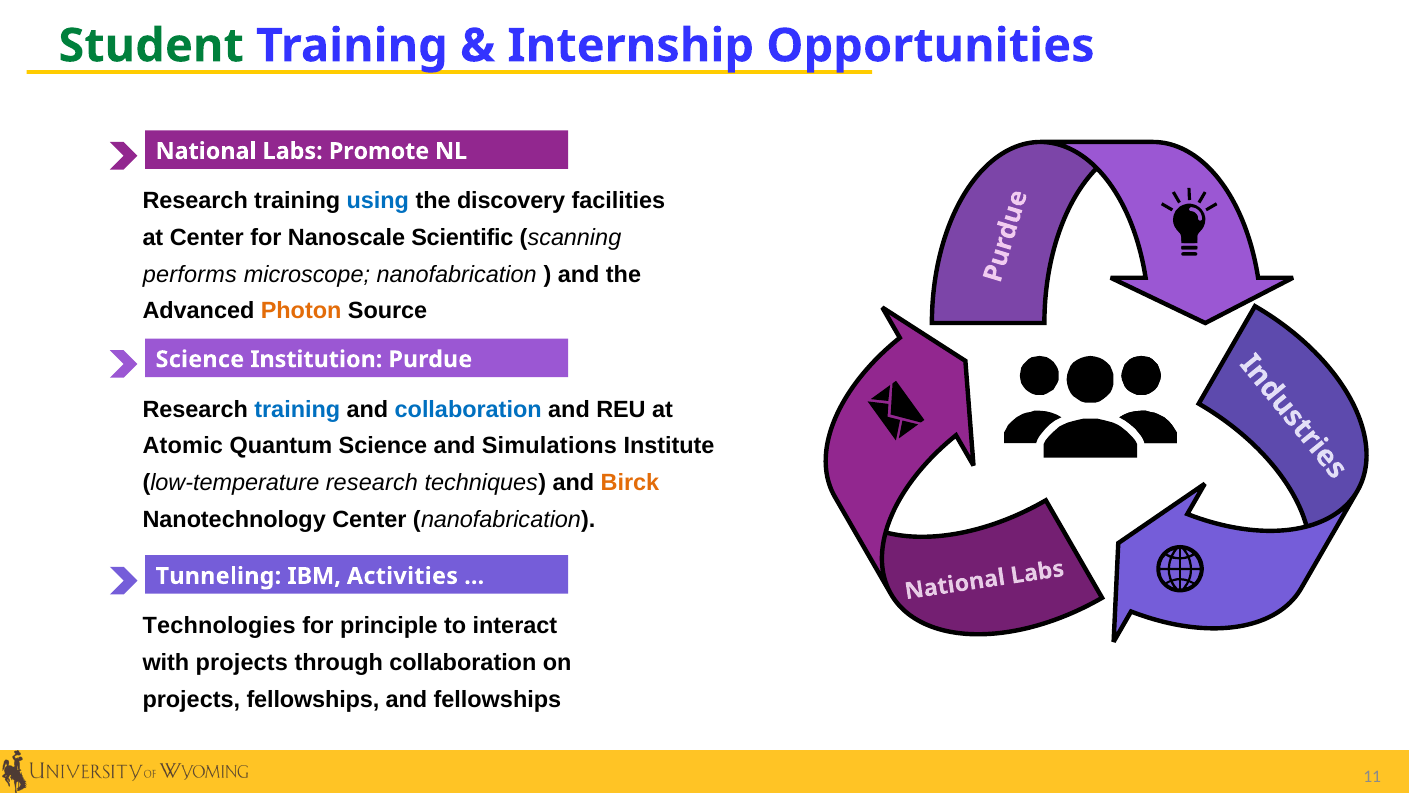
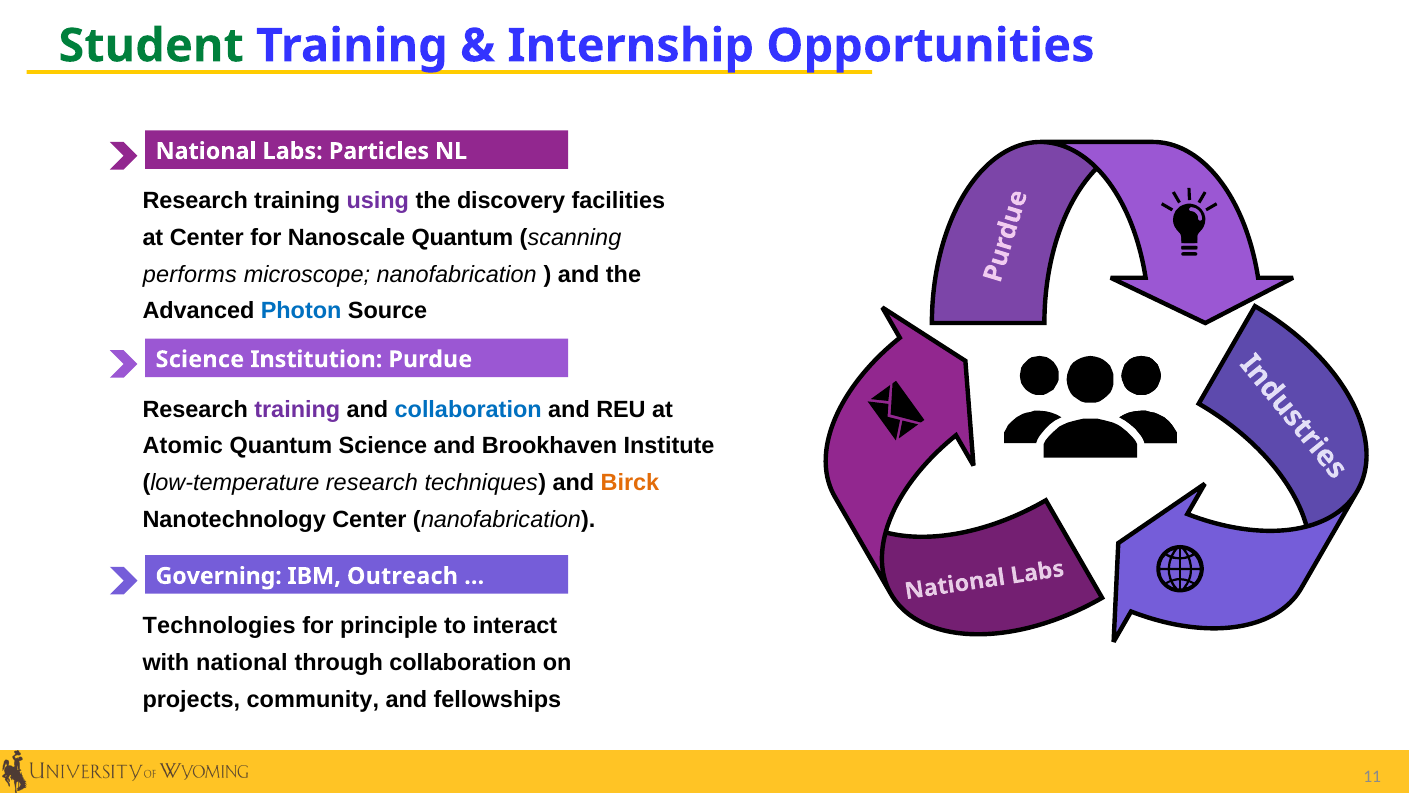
Promote: Promote -> Particles
using colour: blue -> purple
Nanoscale Scientific: Scientific -> Quantum
Photon colour: orange -> blue
training at (297, 409) colour: blue -> purple
Simulations: Simulations -> Brookhaven
Tunneling: Tunneling -> Governing
Activities: Activities -> Outreach
with projects: projects -> national
projects fellowships: fellowships -> community
